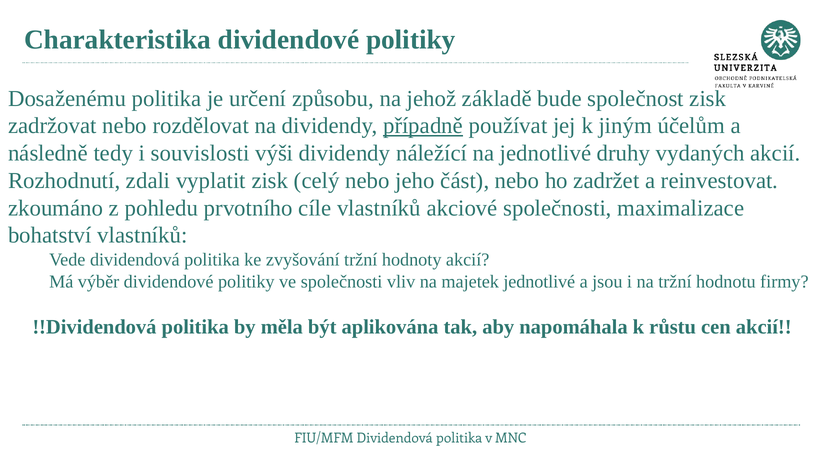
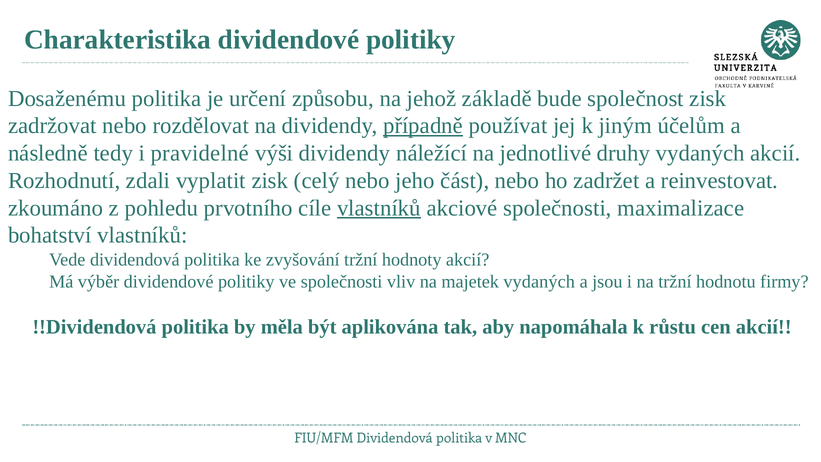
souvislosti: souvislosti -> pravidelné
vlastníků at (379, 208) underline: none -> present
majetek jednotlivé: jednotlivé -> vydaných
